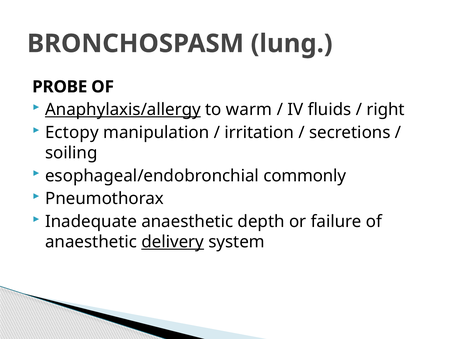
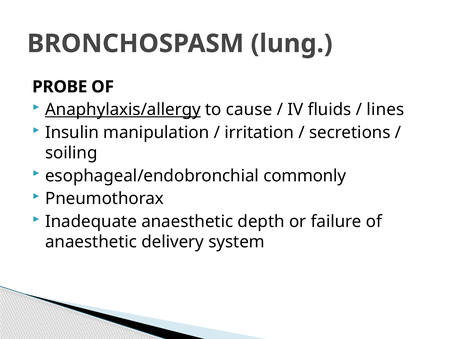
warm: warm -> cause
right: right -> lines
Ectopy: Ectopy -> Insulin
delivery underline: present -> none
